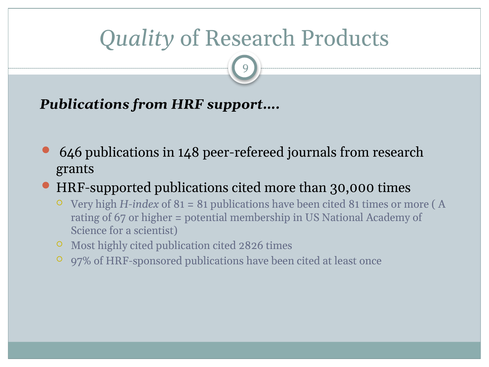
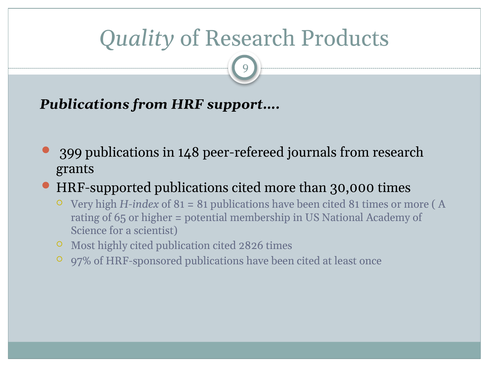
646: 646 -> 399
67: 67 -> 65
